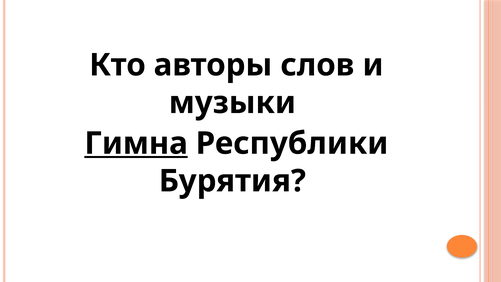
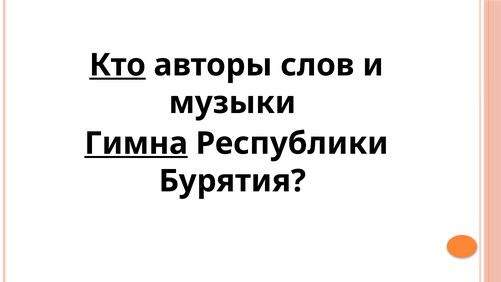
Кто underline: none -> present
